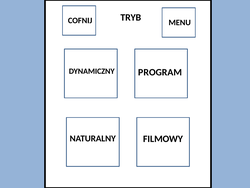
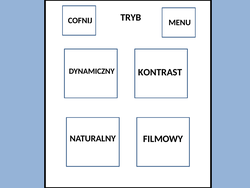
PROGRAM: PROGRAM -> KONTRAST
